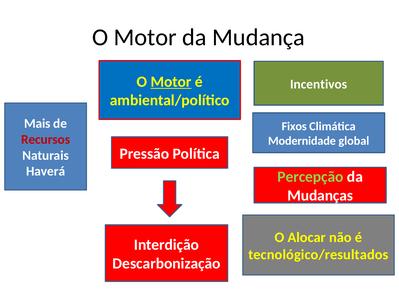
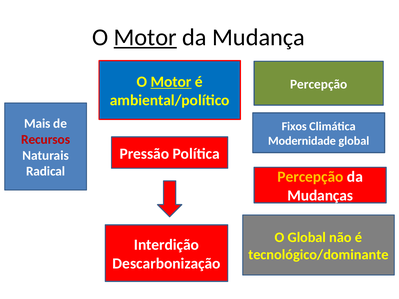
Motor at (145, 37) underline: none -> present
Incentivos at (319, 84): Incentivos -> Percepção
Haverá: Haverá -> Radical
Percepção at (310, 177) colour: light green -> yellow
O Alocar: Alocar -> Global
tecnológico/resultados: tecnológico/resultados -> tecnológico/dominante
